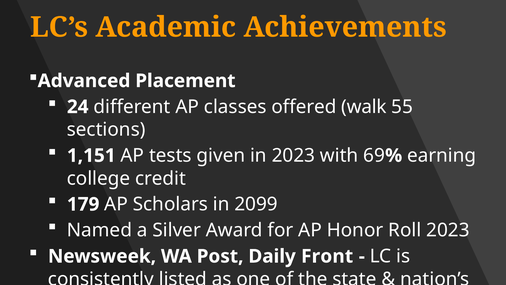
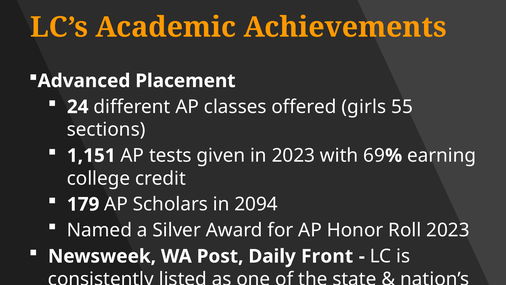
walk: walk -> girls
2099: 2099 -> 2094
